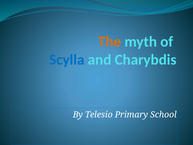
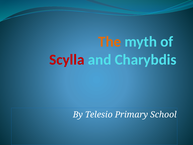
Scylla colour: blue -> red
